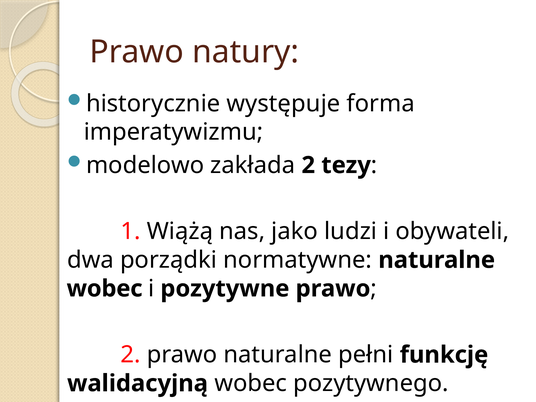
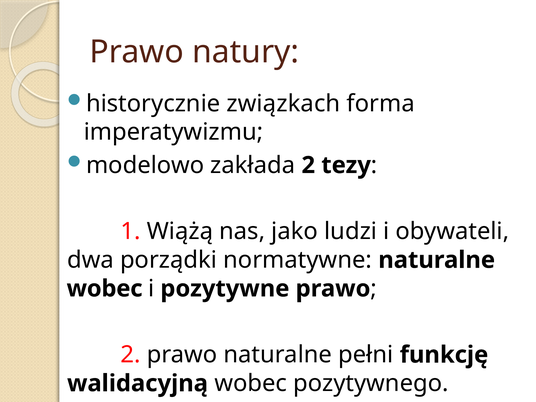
występuje: występuje -> związkach
